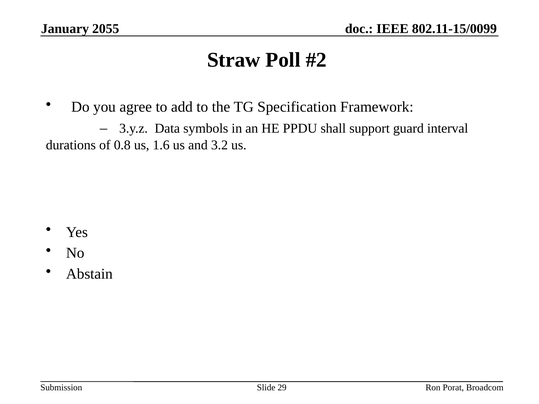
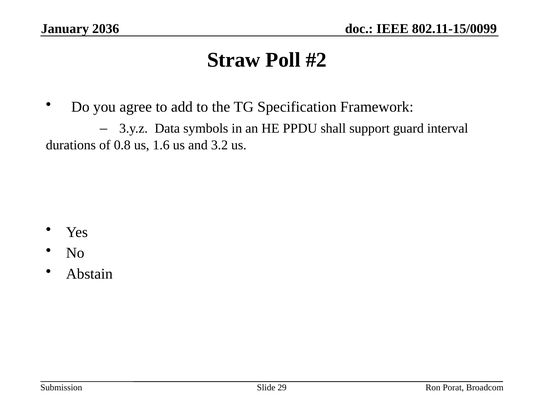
2055: 2055 -> 2036
